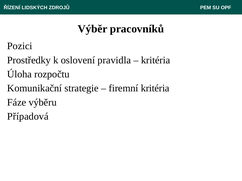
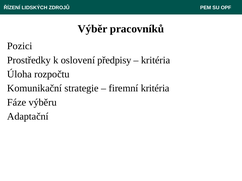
pravidla: pravidla -> předpisy
Případová: Případová -> Adaptační
